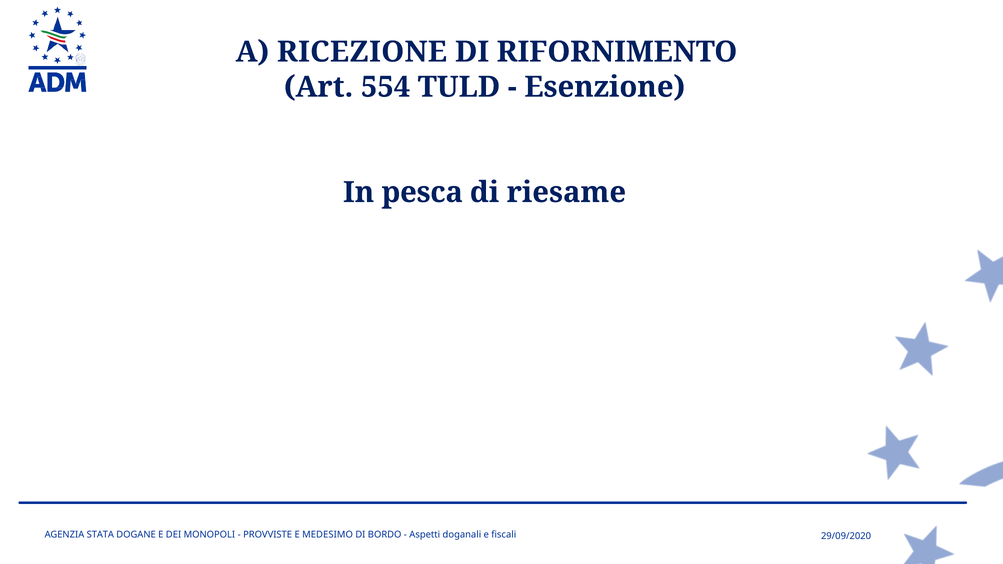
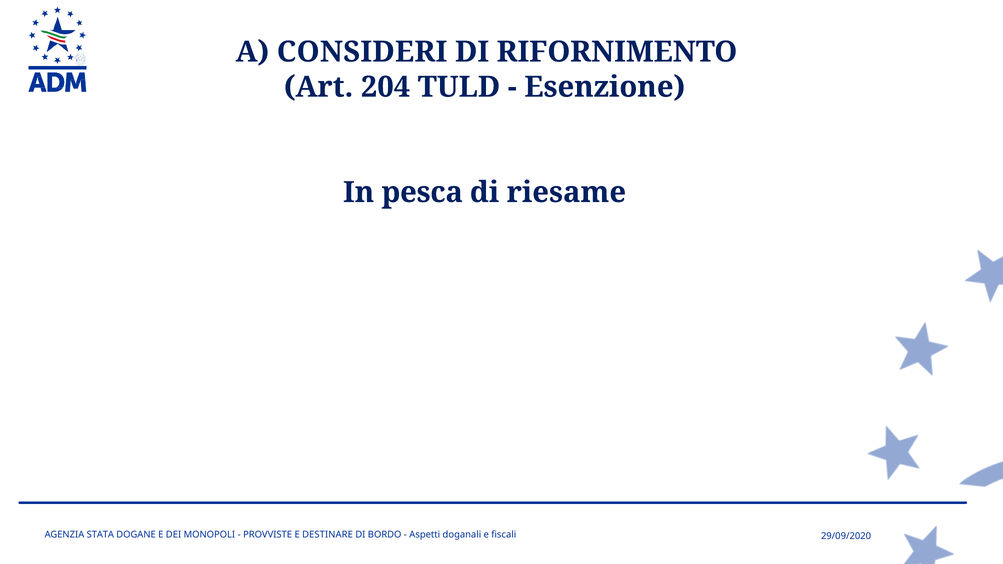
RICEZIONE: RICEZIONE -> CONSIDERI
554: 554 -> 204
MEDESIMO: MEDESIMO -> DESTINARE
